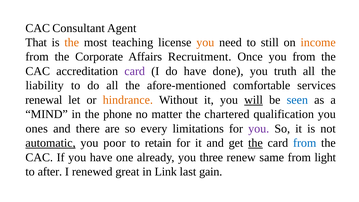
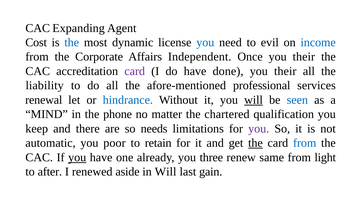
Consultant: Consultant -> Expanding
That: That -> Cost
the at (72, 42) colour: orange -> blue
teaching: teaching -> dynamic
you at (205, 42) colour: orange -> blue
still: still -> evil
income colour: orange -> blue
Recruitment: Recruitment -> Independent
Once you from: from -> their
truth at (285, 71): truth -> their
comfortable: comfortable -> professional
hindrance colour: orange -> blue
ones: ones -> keep
every: every -> needs
automatic underline: present -> none
you at (77, 157) underline: none -> present
great: great -> aside
in Link: Link -> Will
